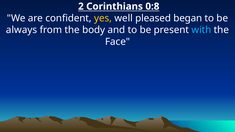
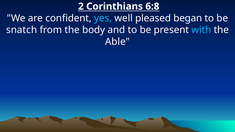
0:8: 0:8 -> 6:8
yes colour: yellow -> light blue
always: always -> snatch
Face: Face -> Able
